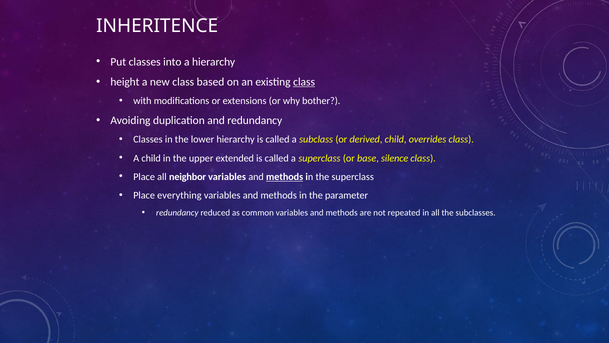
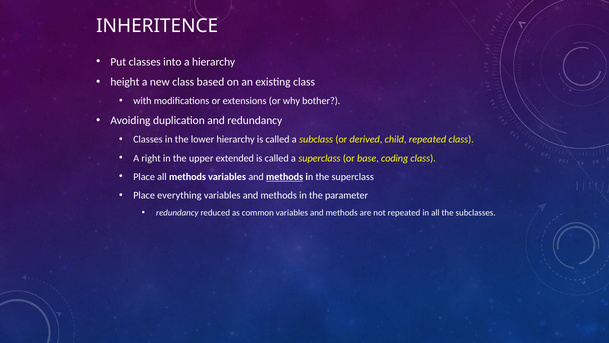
class at (304, 82) underline: present -> none
child overrides: overrides -> repeated
A child: child -> right
silence: silence -> coding
all neighbor: neighbor -> methods
